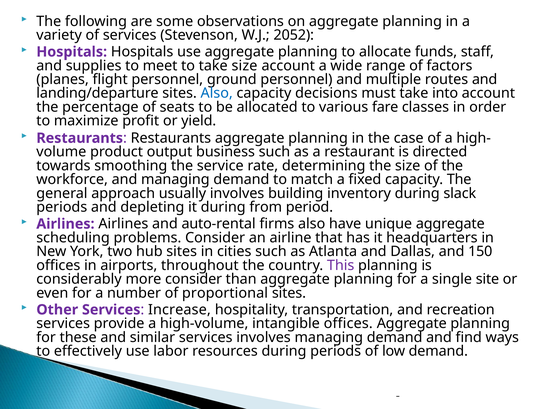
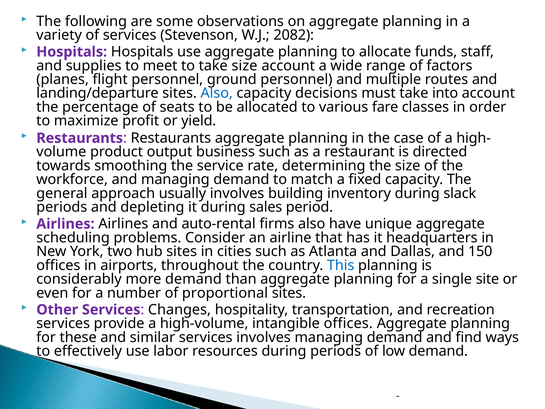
2052: 2052 -> 2082
from: from -> sales
This colour: purple -> blue
more consider: consider -> demand
Increase: Increase -> Changes
